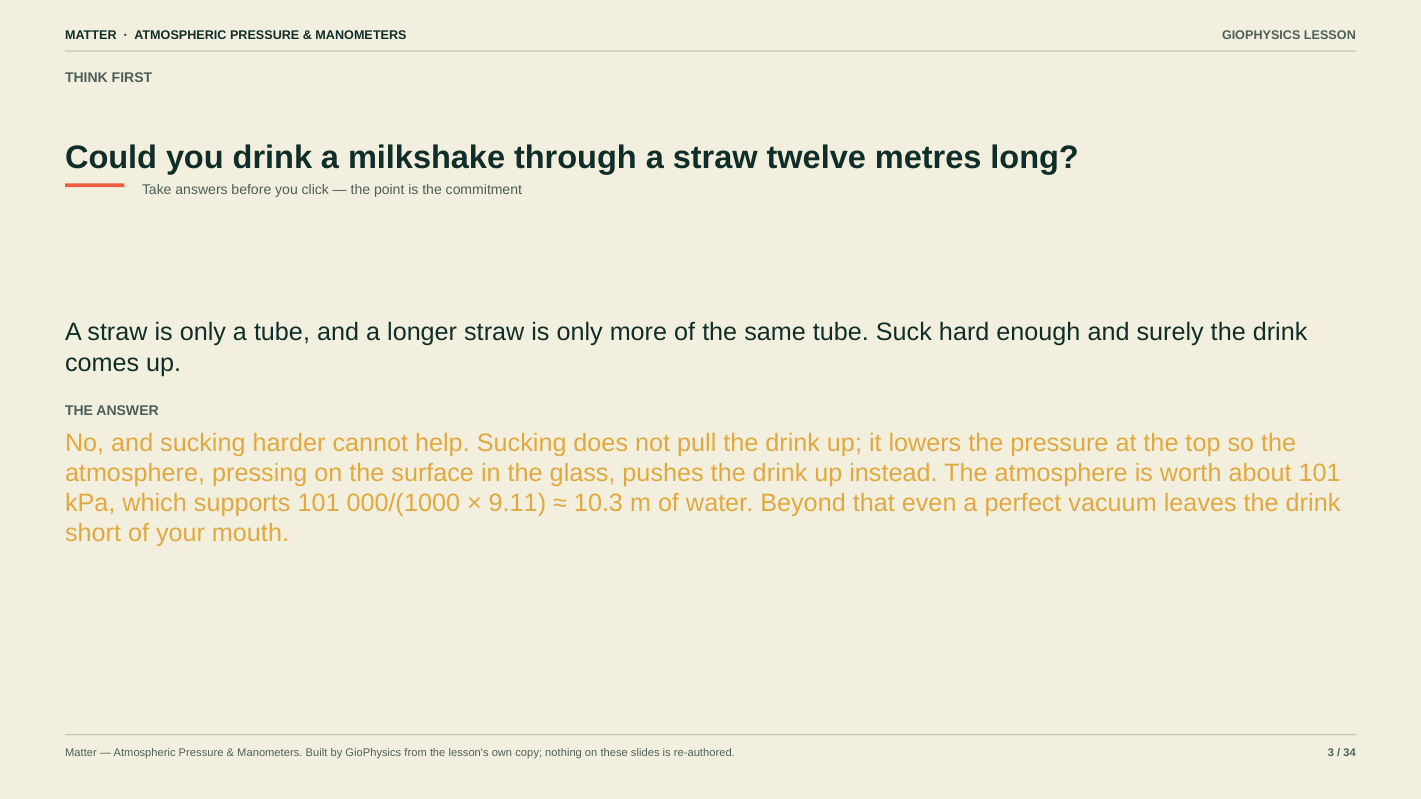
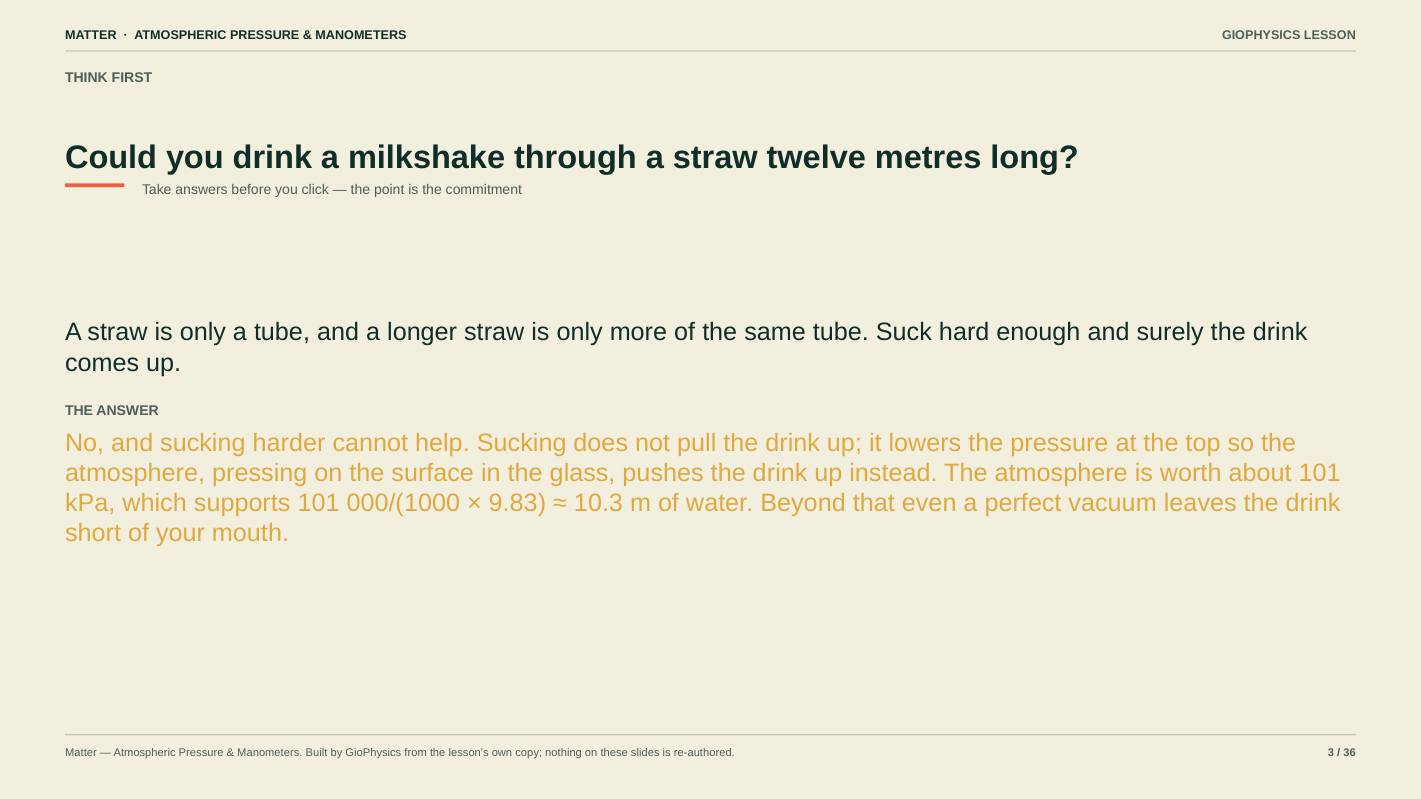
9.11: 9.11 -> 9.83
34: 34 -> 36
